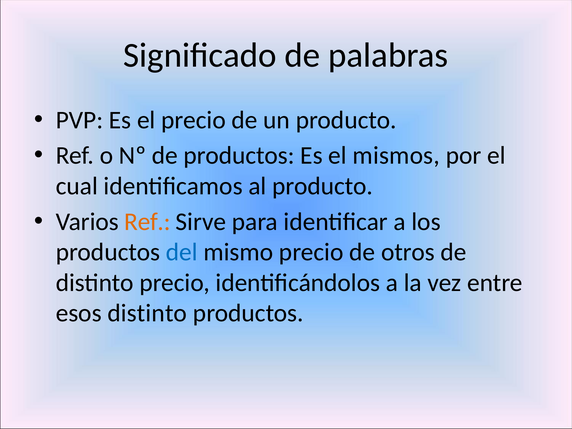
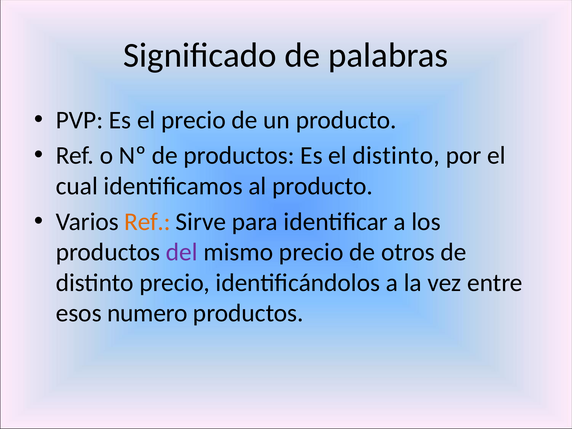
el mismos: mismos -> distinto
del colour: blue -> purple
esos distinto: distinto -> numero
